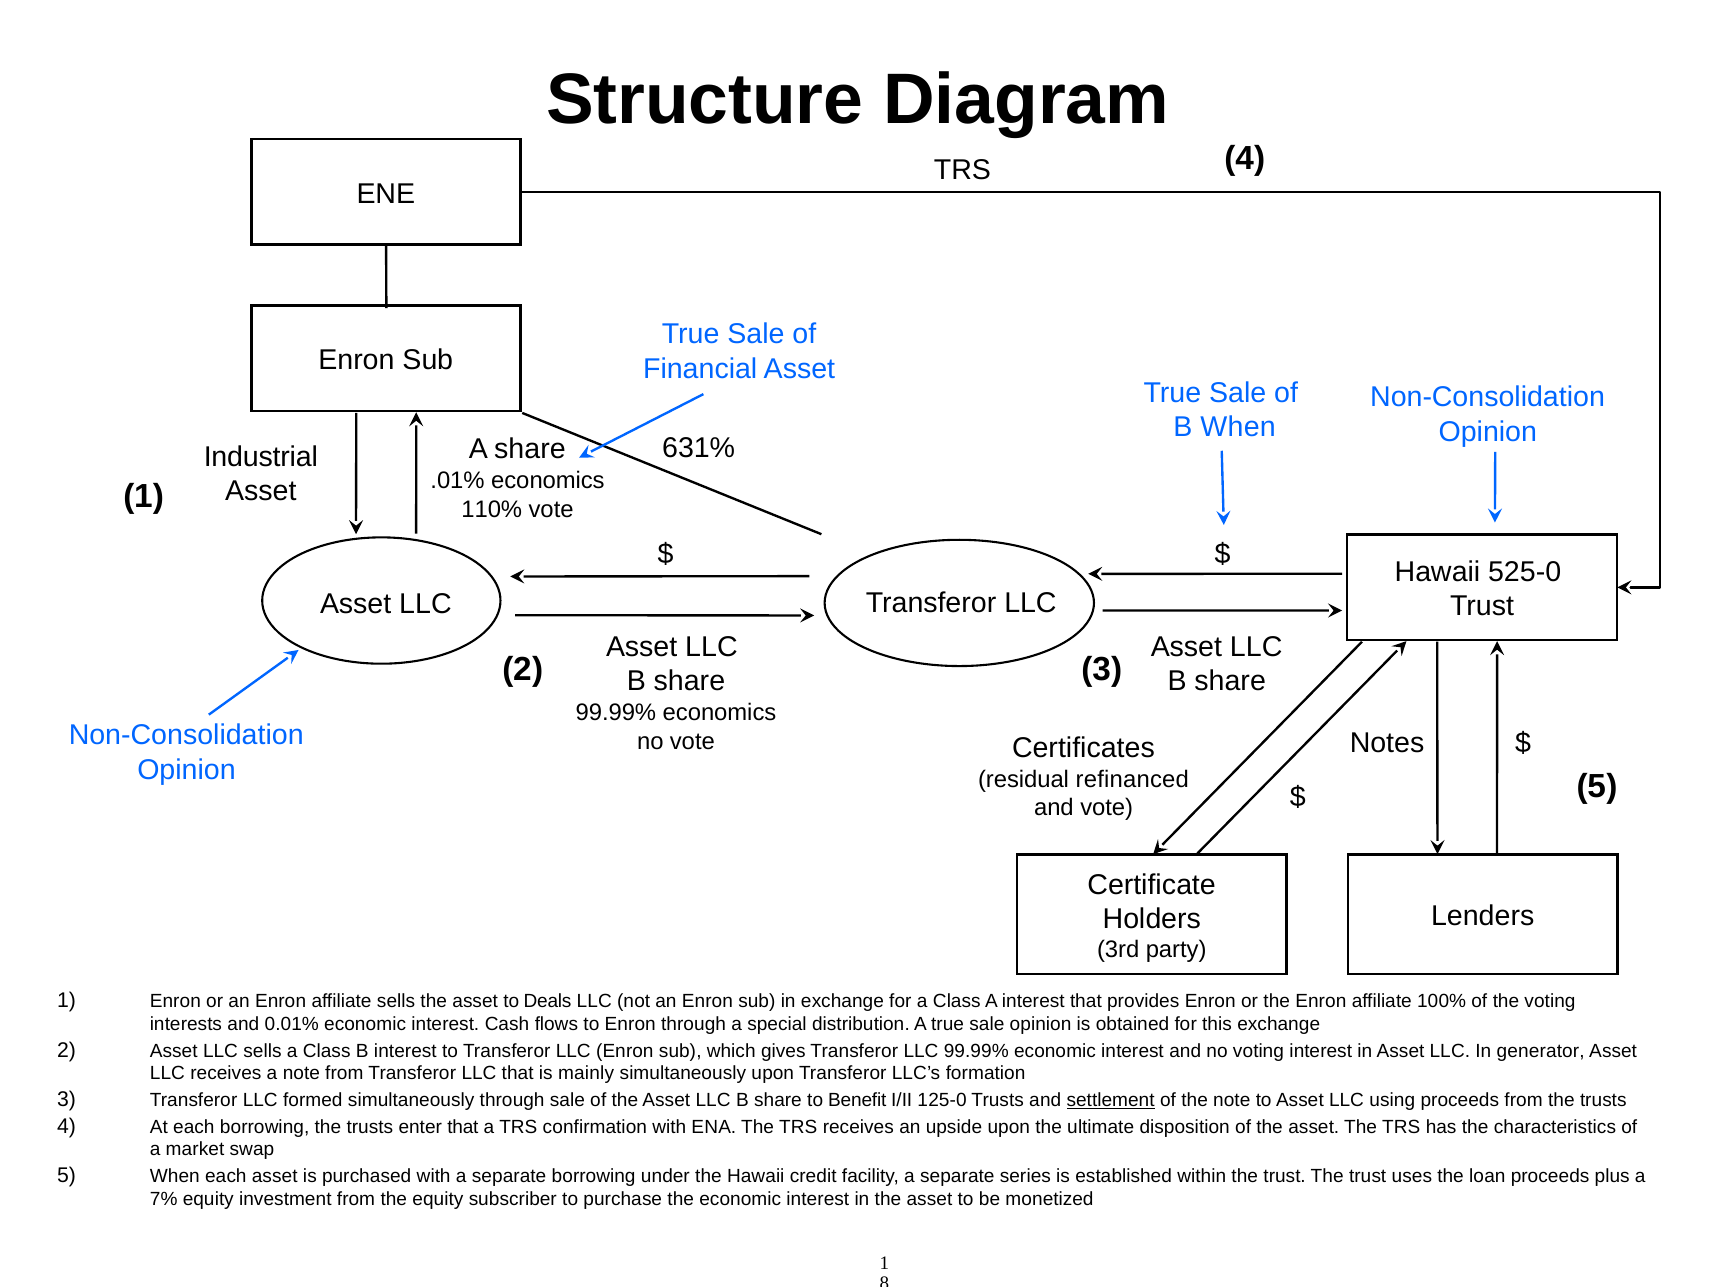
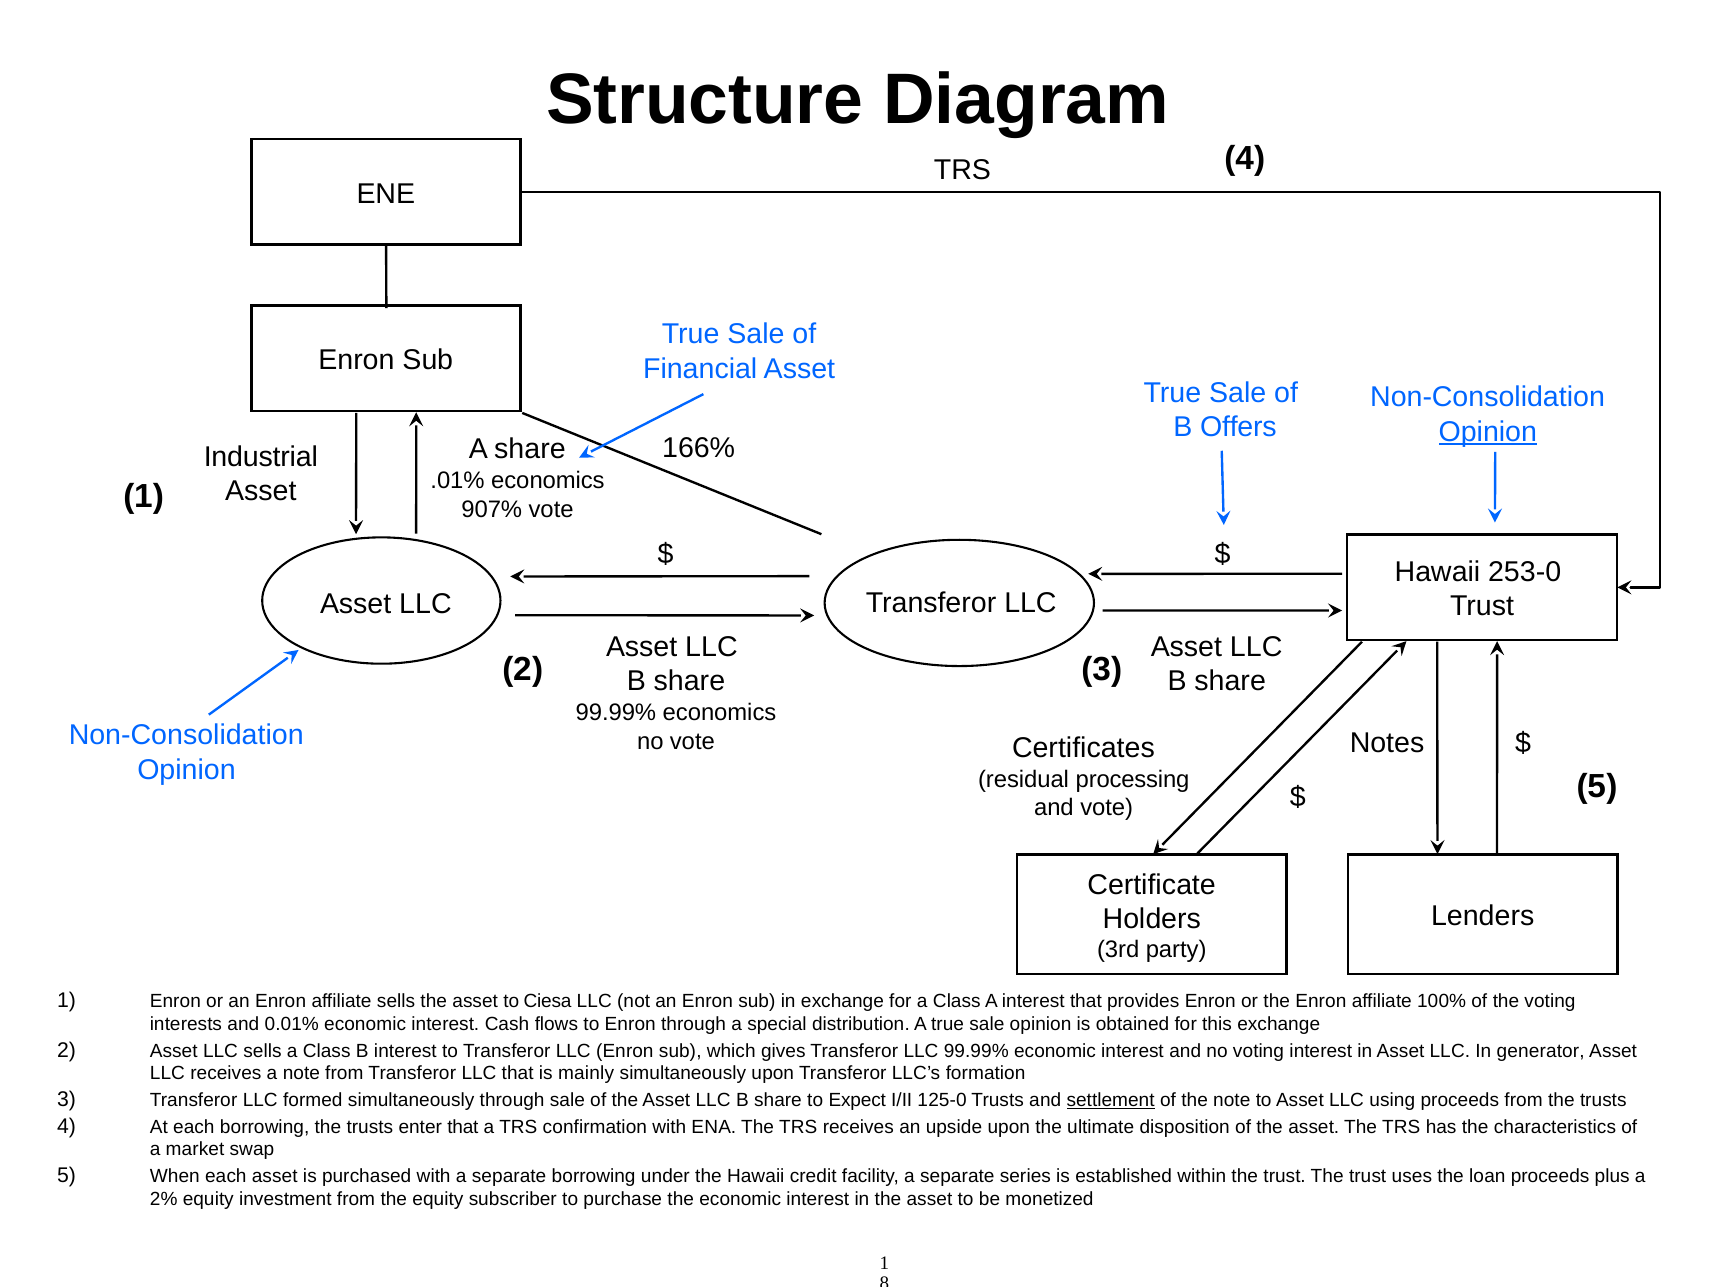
B When: When -> Offers
Opinion at (1488, 432) underline: none -> present
631%: 631% -> 166%
110%: 110% -> 907%
525-0: 525-0 -> 253-0
refinanced: refinanced -> processing
Deals: Deals -> Ciesa
Benefit: Benefit -> Expect
7%: 7% -> 2%
